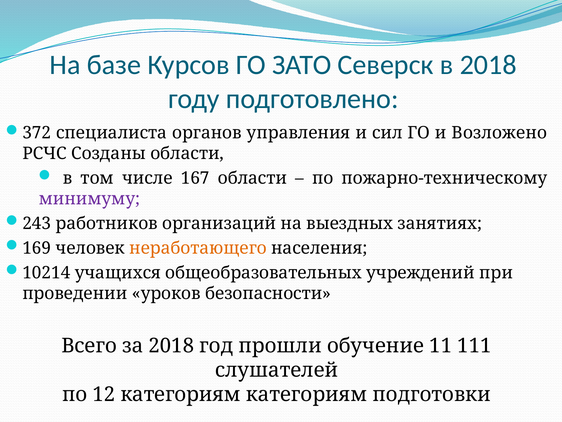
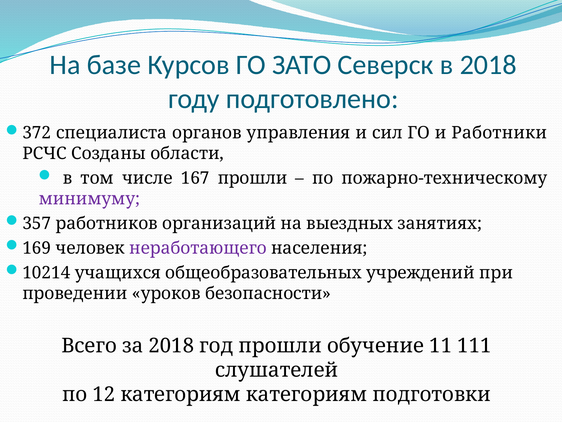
Возложено: Возложено -> Работники
167 области: области -> прошли
243: 243 -> 357
неработающего colour: orange -> purple
